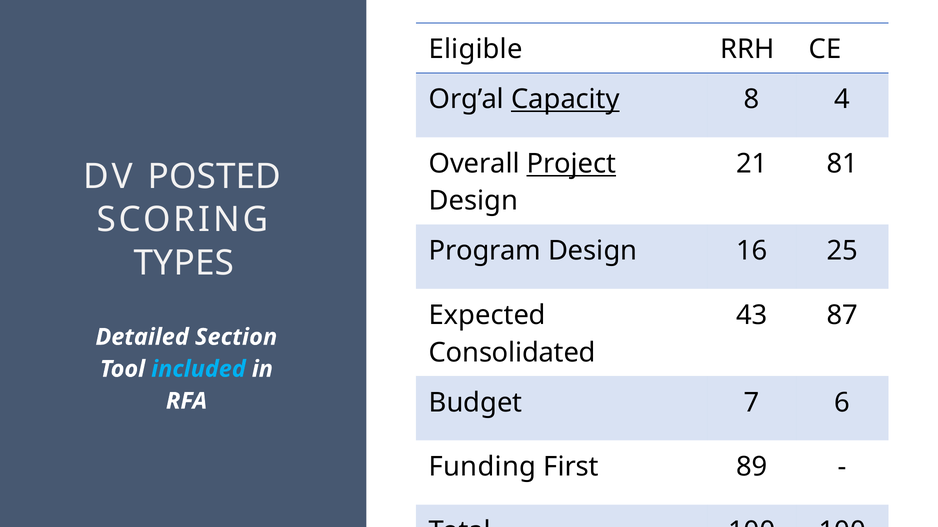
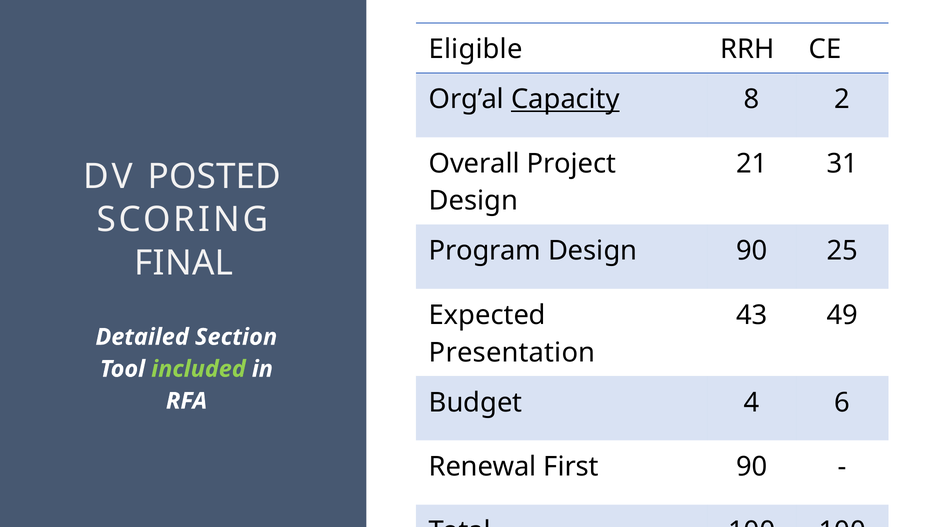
4: 4 -> 2
Project underline: present -> none
81: 81 -> 31
Design 16: 16 -> 90
TYPES: TYPES -> FINAL
87: 87 -> 49
Consolidated: Consolidated -> Presentation
included colour: light blue -> light green
7: 7 -> 4
Funding: Funding -> Renewal
First 89: 89 -> 90
